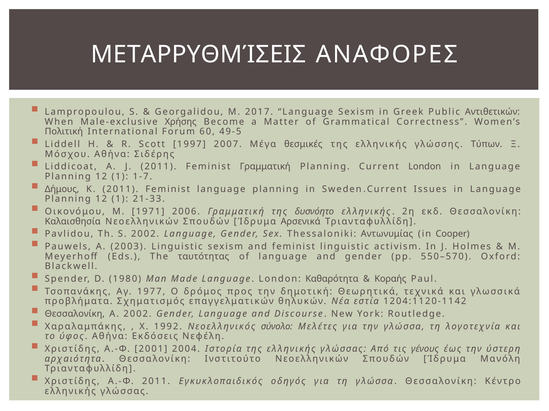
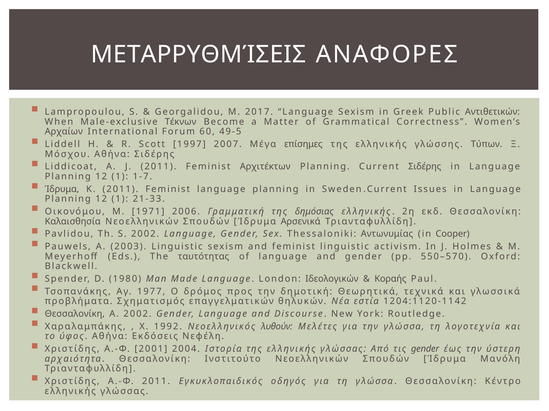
Χρήσης: Χρήσης -> Τέκνων
Πολιτική: Πολιτική -> Αρχαίων
θεσμικές: θεσμικές -> επίσημες
Feminist Γραμματική: Γραμματική -> Αρχιτέκτων
Current London: London -> Σιδέρης
Δήμους at (62, 189): Δήμους -> Ίδρυμα
δυσνόητο: δυσνόητο -> δημόσιας
Καθαρότητα: Καθαρότητα -> Ιδεολογικών
σύνολο: σύνολο -> λυθούν
τις γένους: γένους -> gender
